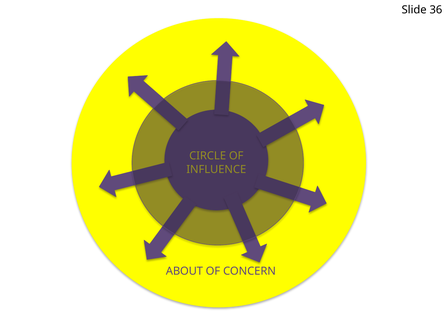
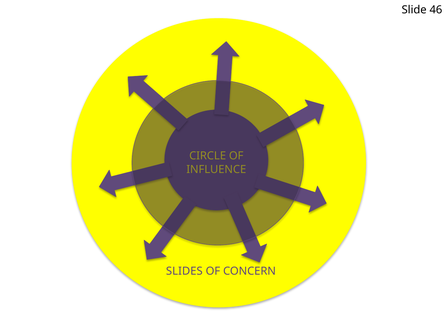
36: 36 -> 46
ABOUT: ABOUT -> SLIDES
